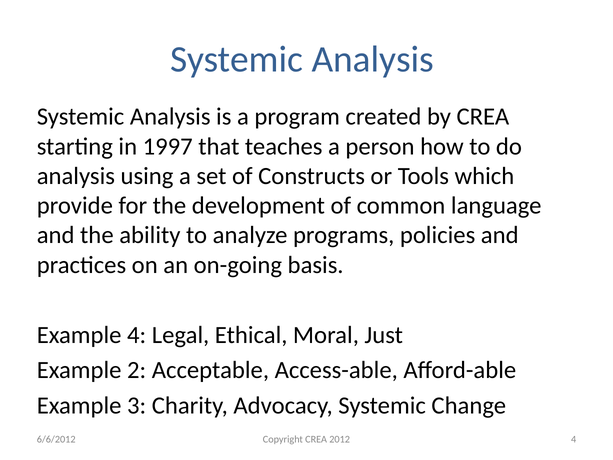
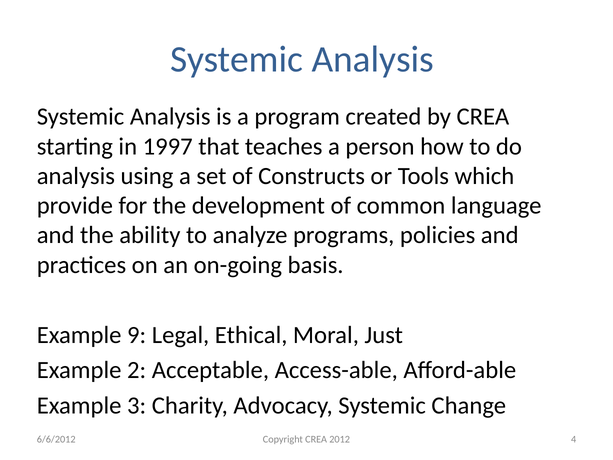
Example 4: 4 -> 9
